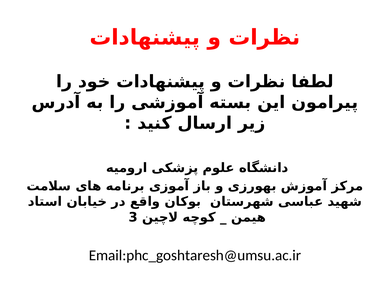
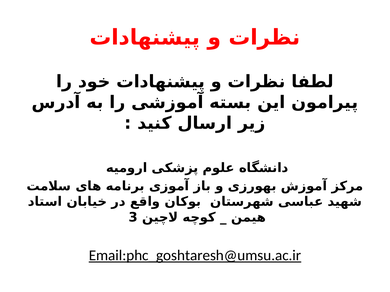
Email:phc_goshtaresh@umsu.ac.ir underline: none -> present
